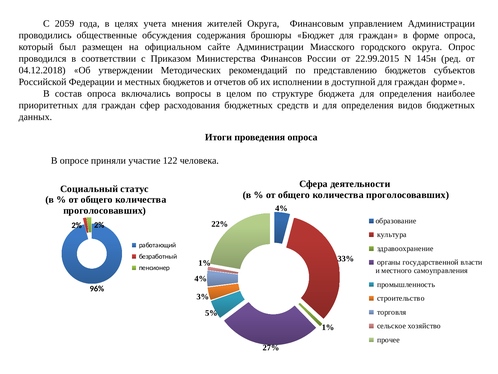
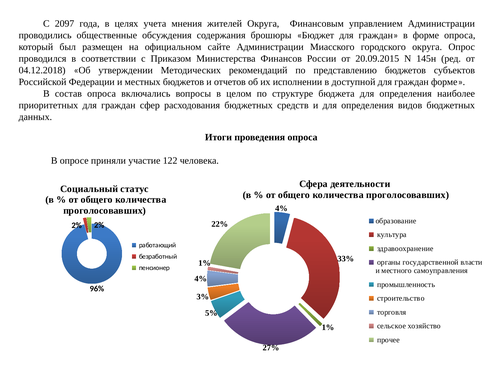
2059: 2059 -> 2097
22.99.2015: 22.99.2015 -> 20.09.2015
